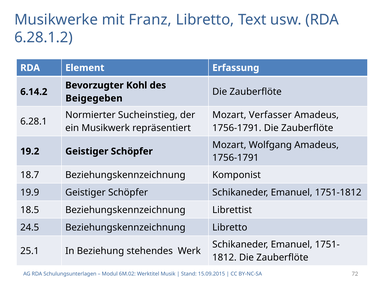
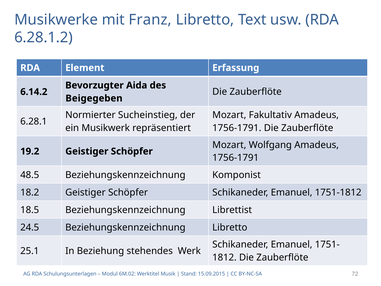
Kohl: Kohl -> Aida
Verfasser: Verfasser -> Fakultativ
18.7: 18.7 -> 48.5
19.9: 19.9 -> 18.2
